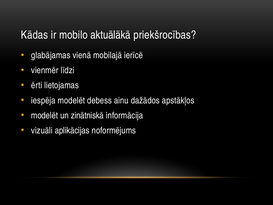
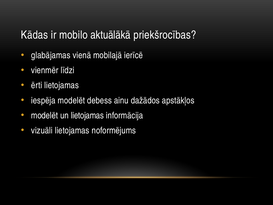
un zinātniskā: zinātniskā -> lietojamas
vizuāli aplikācijas: aplikācijas -> lietojamas
